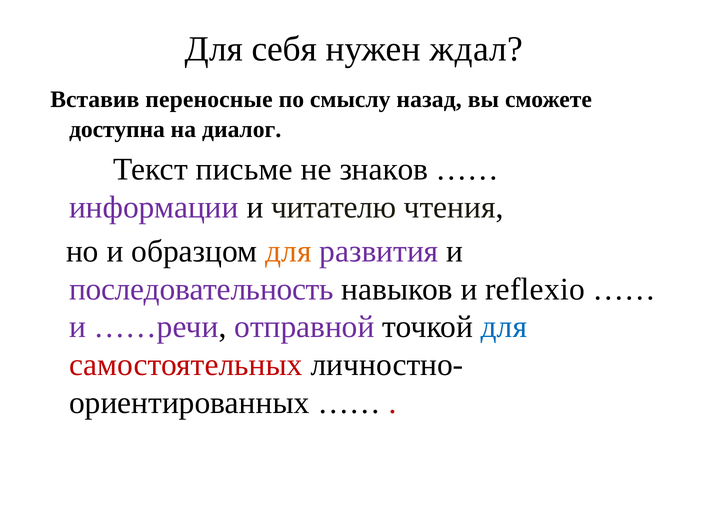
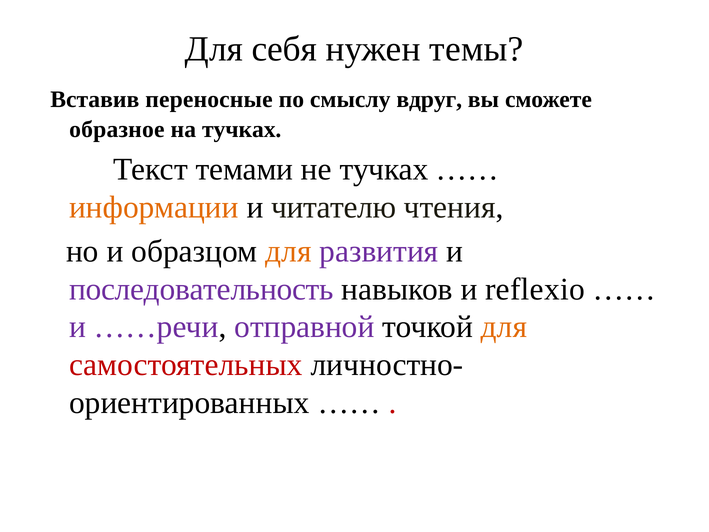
ждал: ждал -> темы
назад: назад -> вдруг
доступна: доступна -> образное
на диалог: диалог -> тучках
письме: письме -> темами
не знаков: знаков -> тучках
информации colour: purple -> orange
для at (504, 327) colour: blue -> orange
